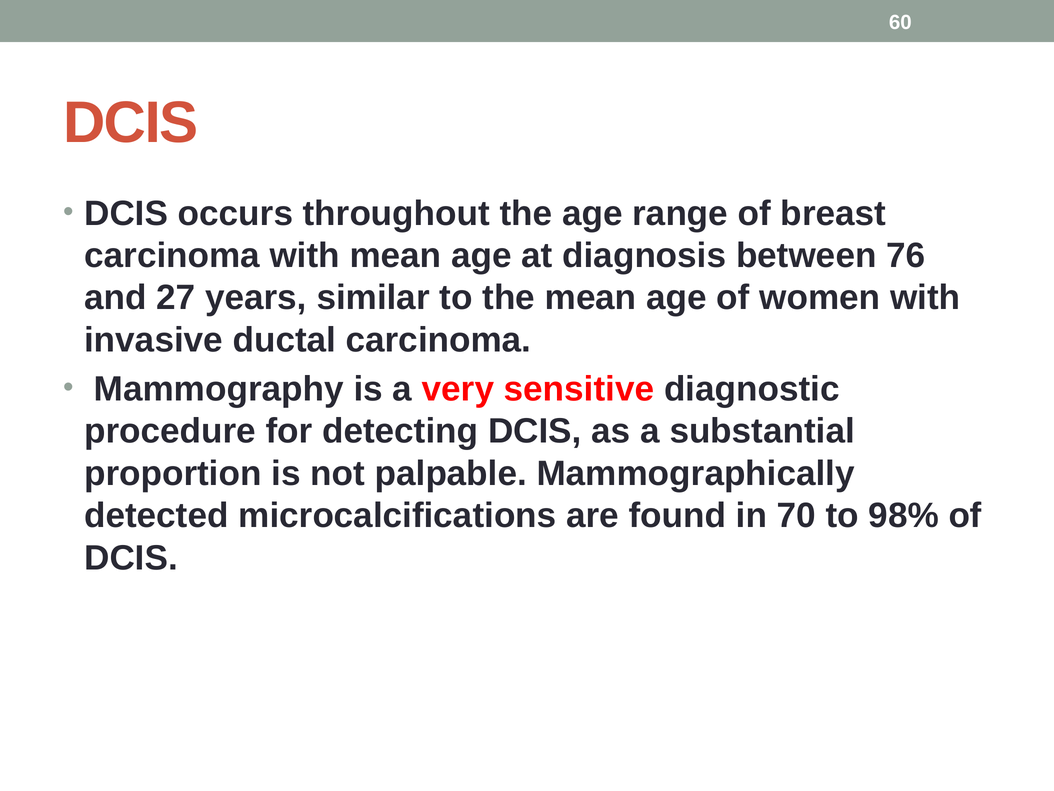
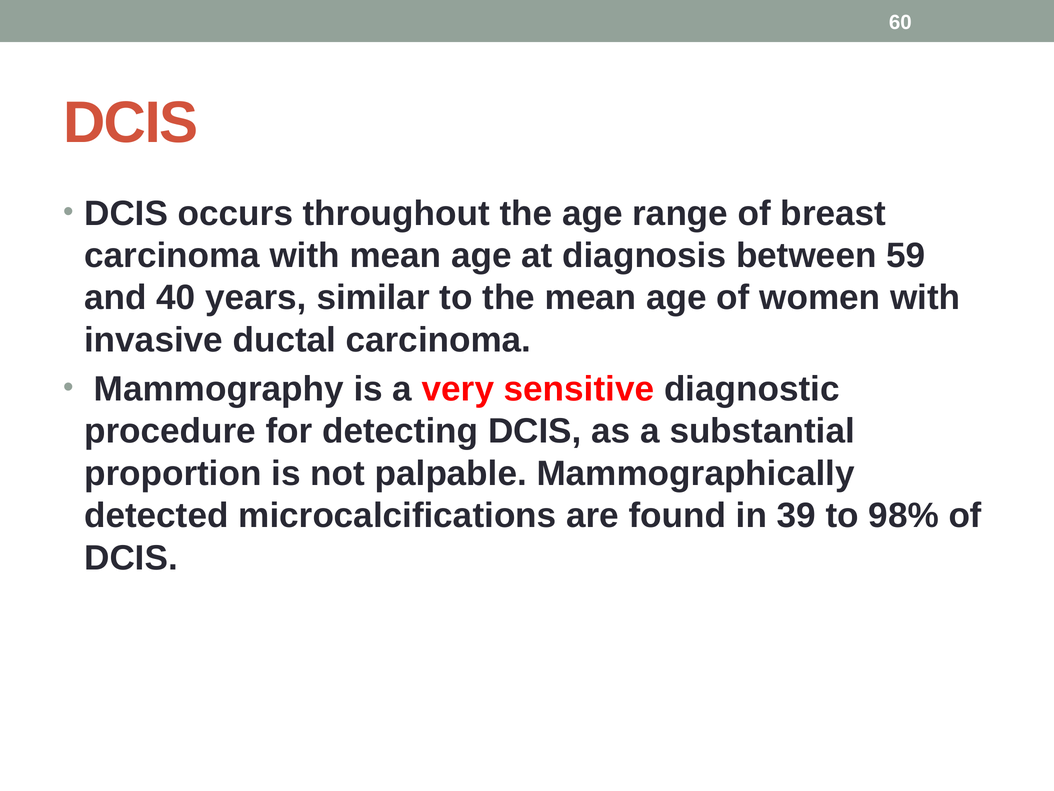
76: 76 -> 59
27: 27 -> 40
70: 70 -> 39
